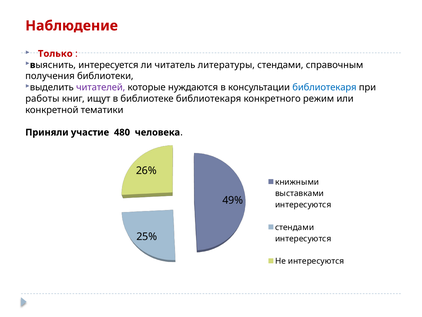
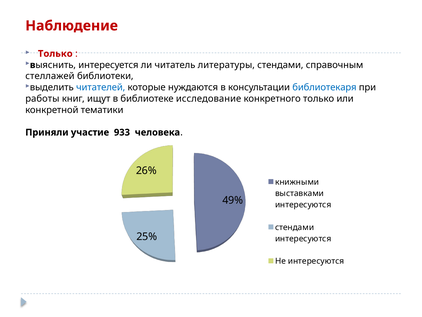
получения: получения -> стеллажей
читателей colour: purple -> blue
библиотеке библиотекаря: библиотекаря -> исследование
конкретного режим: режим -> только
480: 480 -> 933
